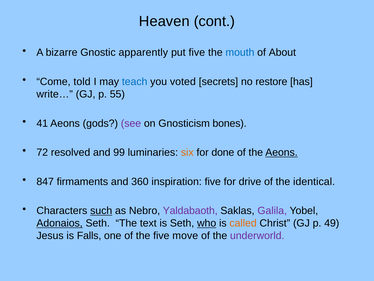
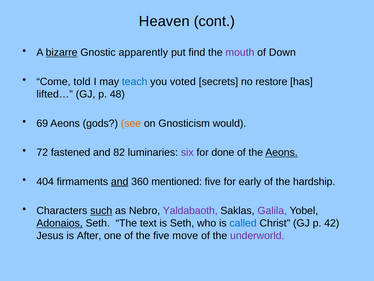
bizarre underline: none -> present
put five: five -> find
mouth colour: blue -> purple
About: About -> Down
write…: write… -> lifted…
55: 55 -> 48
41: 41 -> 69
see colour: purple -> orange
bones: bones -> would
resolved: resolved -> fastened
99: 99 -> 82
six colour: orange -> purple
847: 847 -> 404
and at (120, 181) underline: none -> present
inspiration: inspiration -> mentioned
drive: drive -> early
identical: identical -> hardship
who underline: present -> none
called colour: orange -> blue
49: 49 -> 42
Falls: Falls -> After
